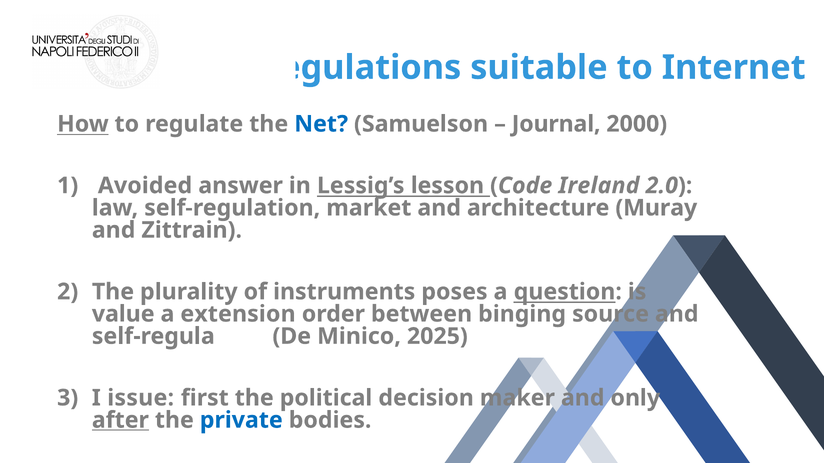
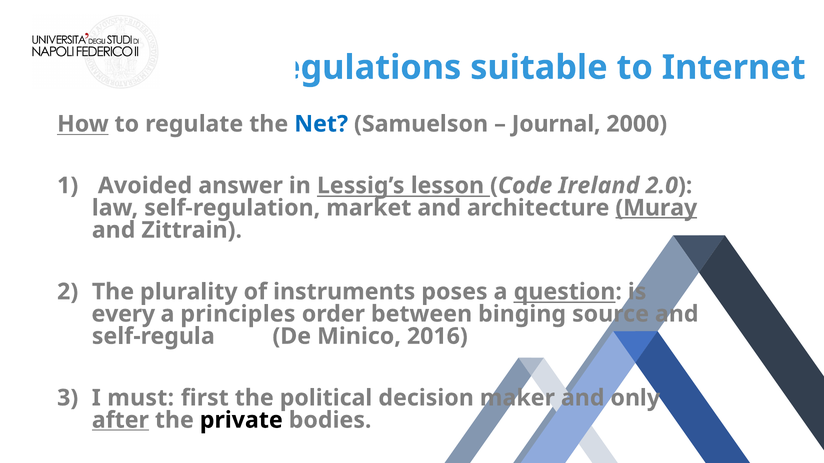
Muray underline: none -> present
value: value -> every
extension: extension -> principles
2025: 2025 -> 2016
issue: issue -> must
private colour: blue -> black
